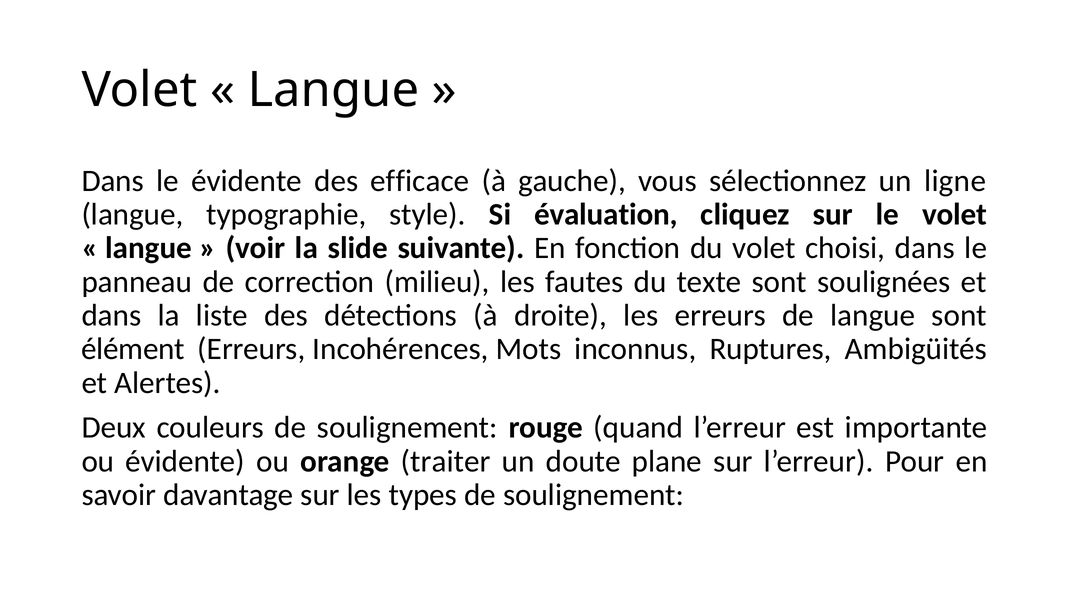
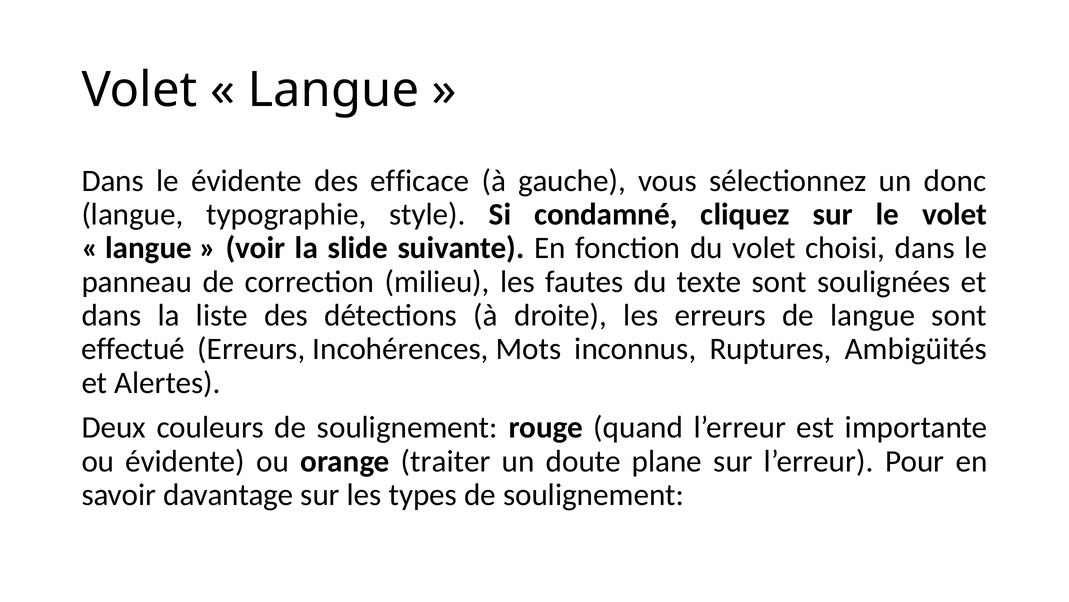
ligne: ligne -> donc
évaluation: évaluation -> condamné
élément: élément -> effectué
